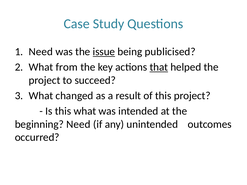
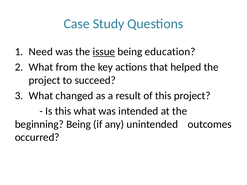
publicised: publicised -> education
that underline: present -> none
beginning Need: Need -> Being
